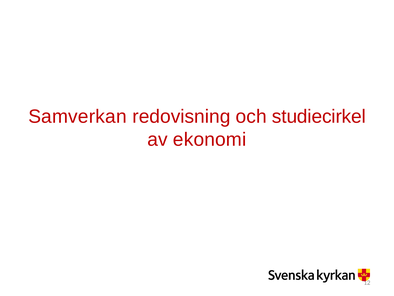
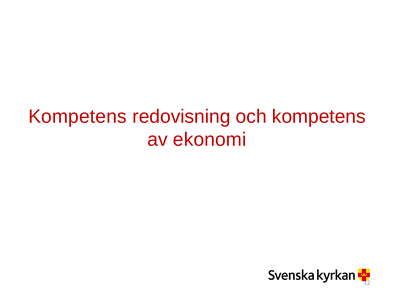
Samverkan at (77, 116): Samverkan -> Kompetens
och studiecirkel: studiecirkel -> kompetens
